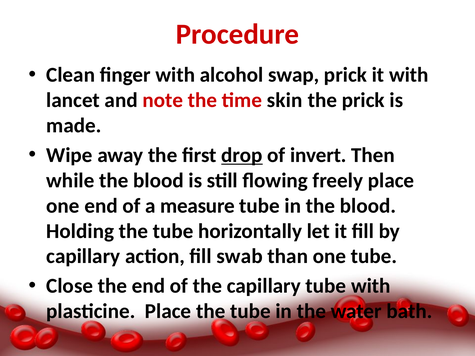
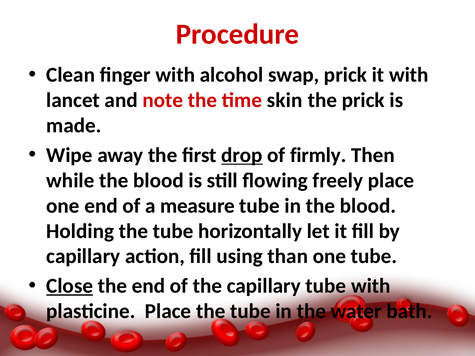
invert: invert -> firmly
swab: swab -> using
Close underline: none -> present
